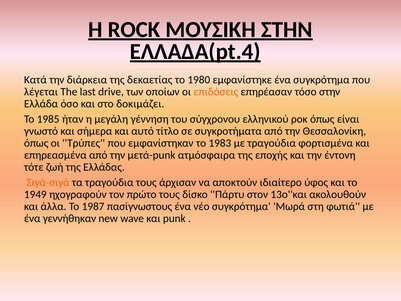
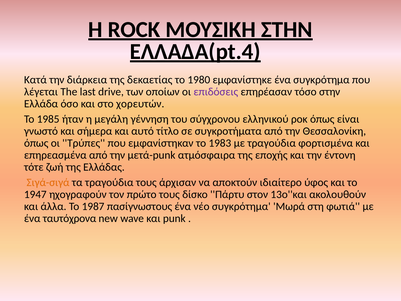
επιδόσεις colour: orange -> purple
δοκιμάζει: δοκιμάζει -> χορευτών
1949: 1949 -> 1947
γεννήθηκαν: γεννήθηκαν -> ταυτόχρονα
